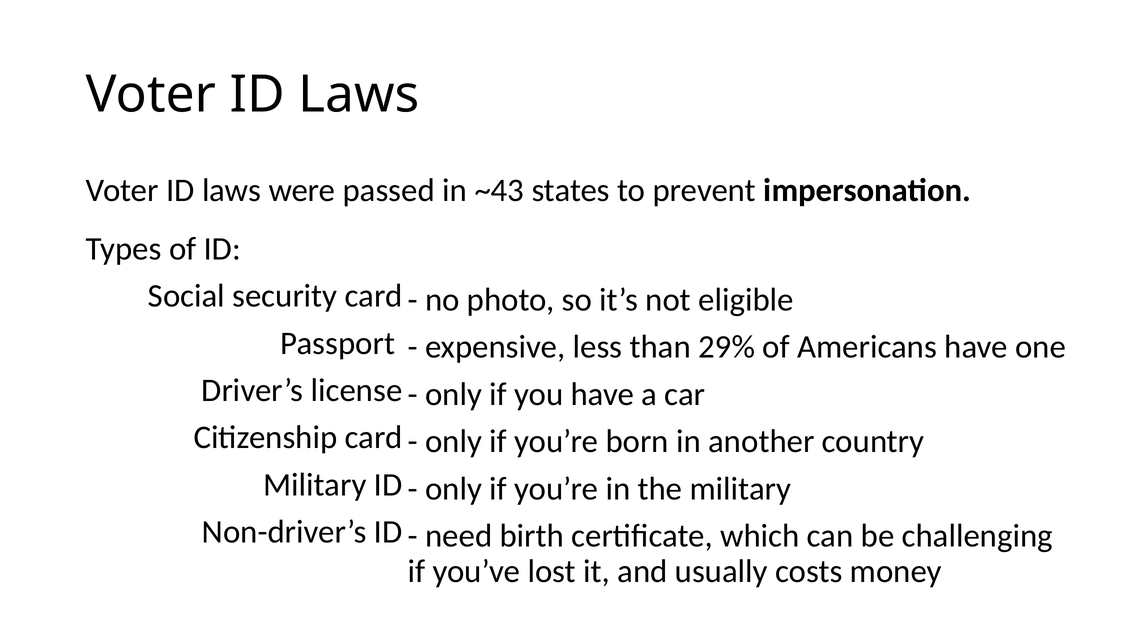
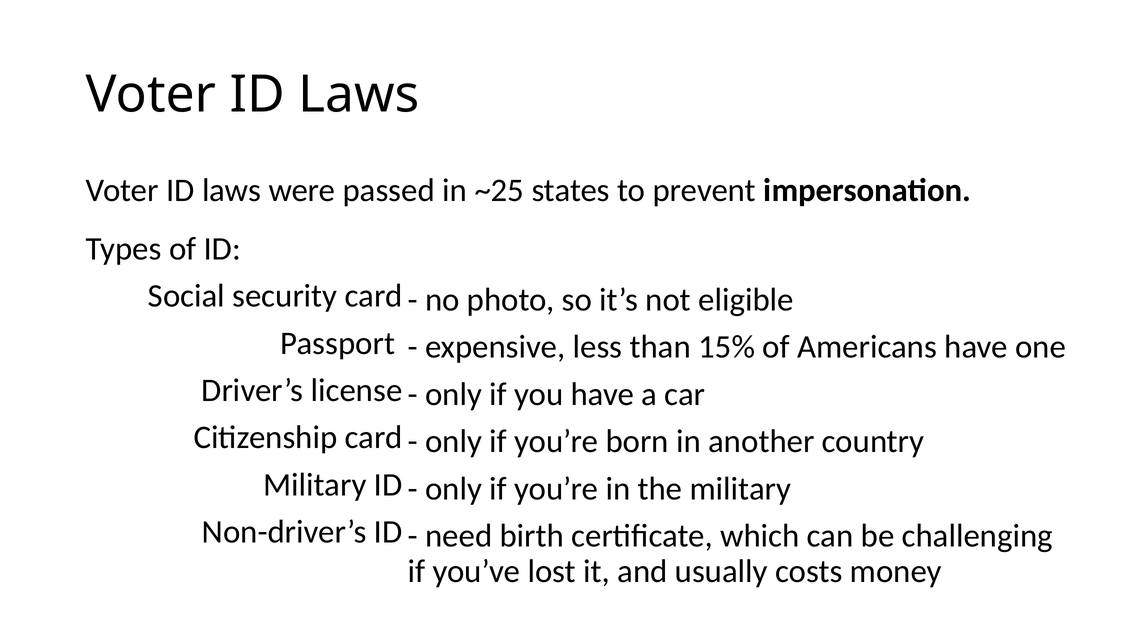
~43: ~43 -> ~25
29%: 29% -> 15%
